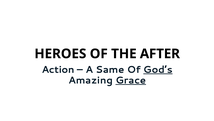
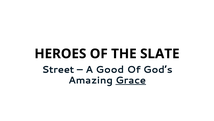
AFTER: AFTER -> SLATE
Action: Action -> Street
Same: Same -> Good
God’s underline: present -> none
